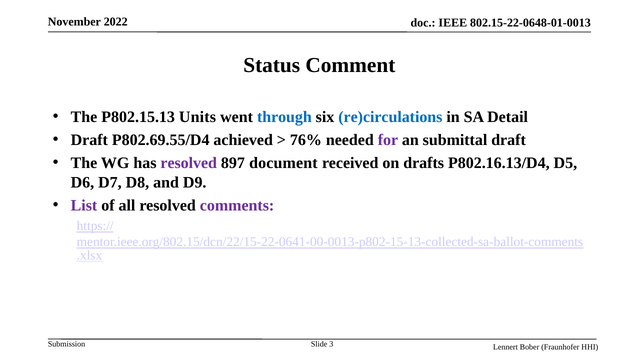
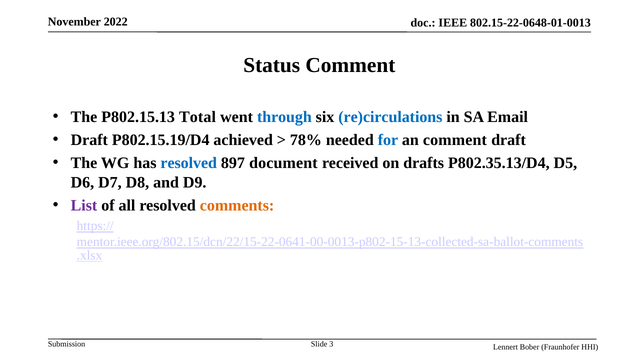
Units: Units -> Total
Detail: Detail -> Email
P802.69.55/D4: P802.69.55/D4 -> P802.15.19/D4
76%: 76% -> 78%
for colour: purple -> blue
an submittal: submittal -> comment
resolved at (189, 163) colour: purple -> blue
P802.16.13/D4: P802.16.13/D4 -> P802.35.13/D4
comments colour: purple -> orange
